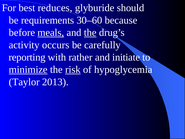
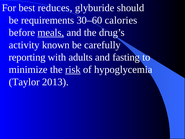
because: because -> calories
the at (90, 32) underline: present -> none
occurs: occurs -> known
rather: rather -> adults
initiate: initiate -> fasting
minimize underline: present -> none
